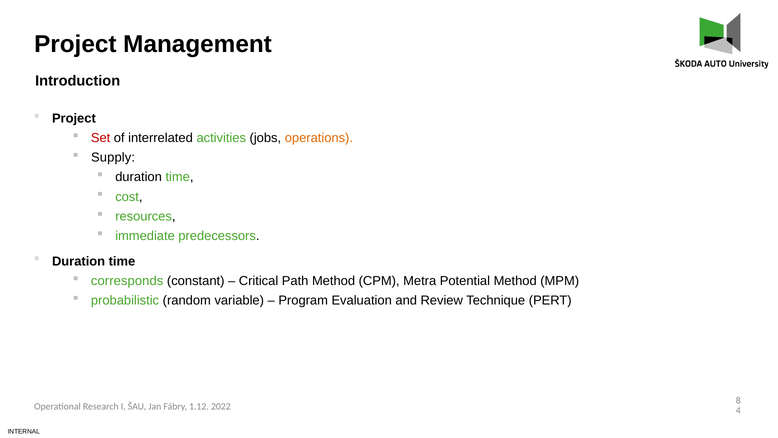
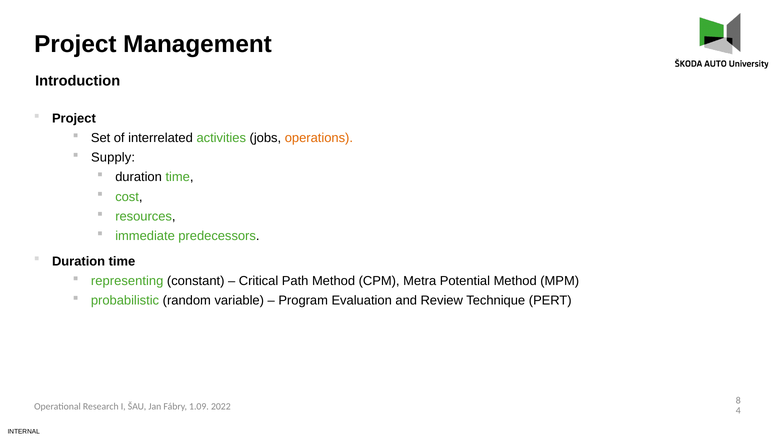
Set colour: red -> black
corresponds: corresponds -> representing
1.12: 1.12 -> 1.09
